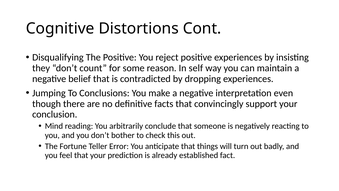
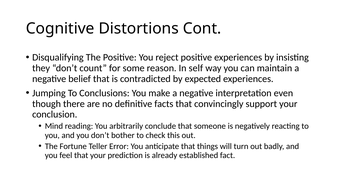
dropping: dropping -> expected
